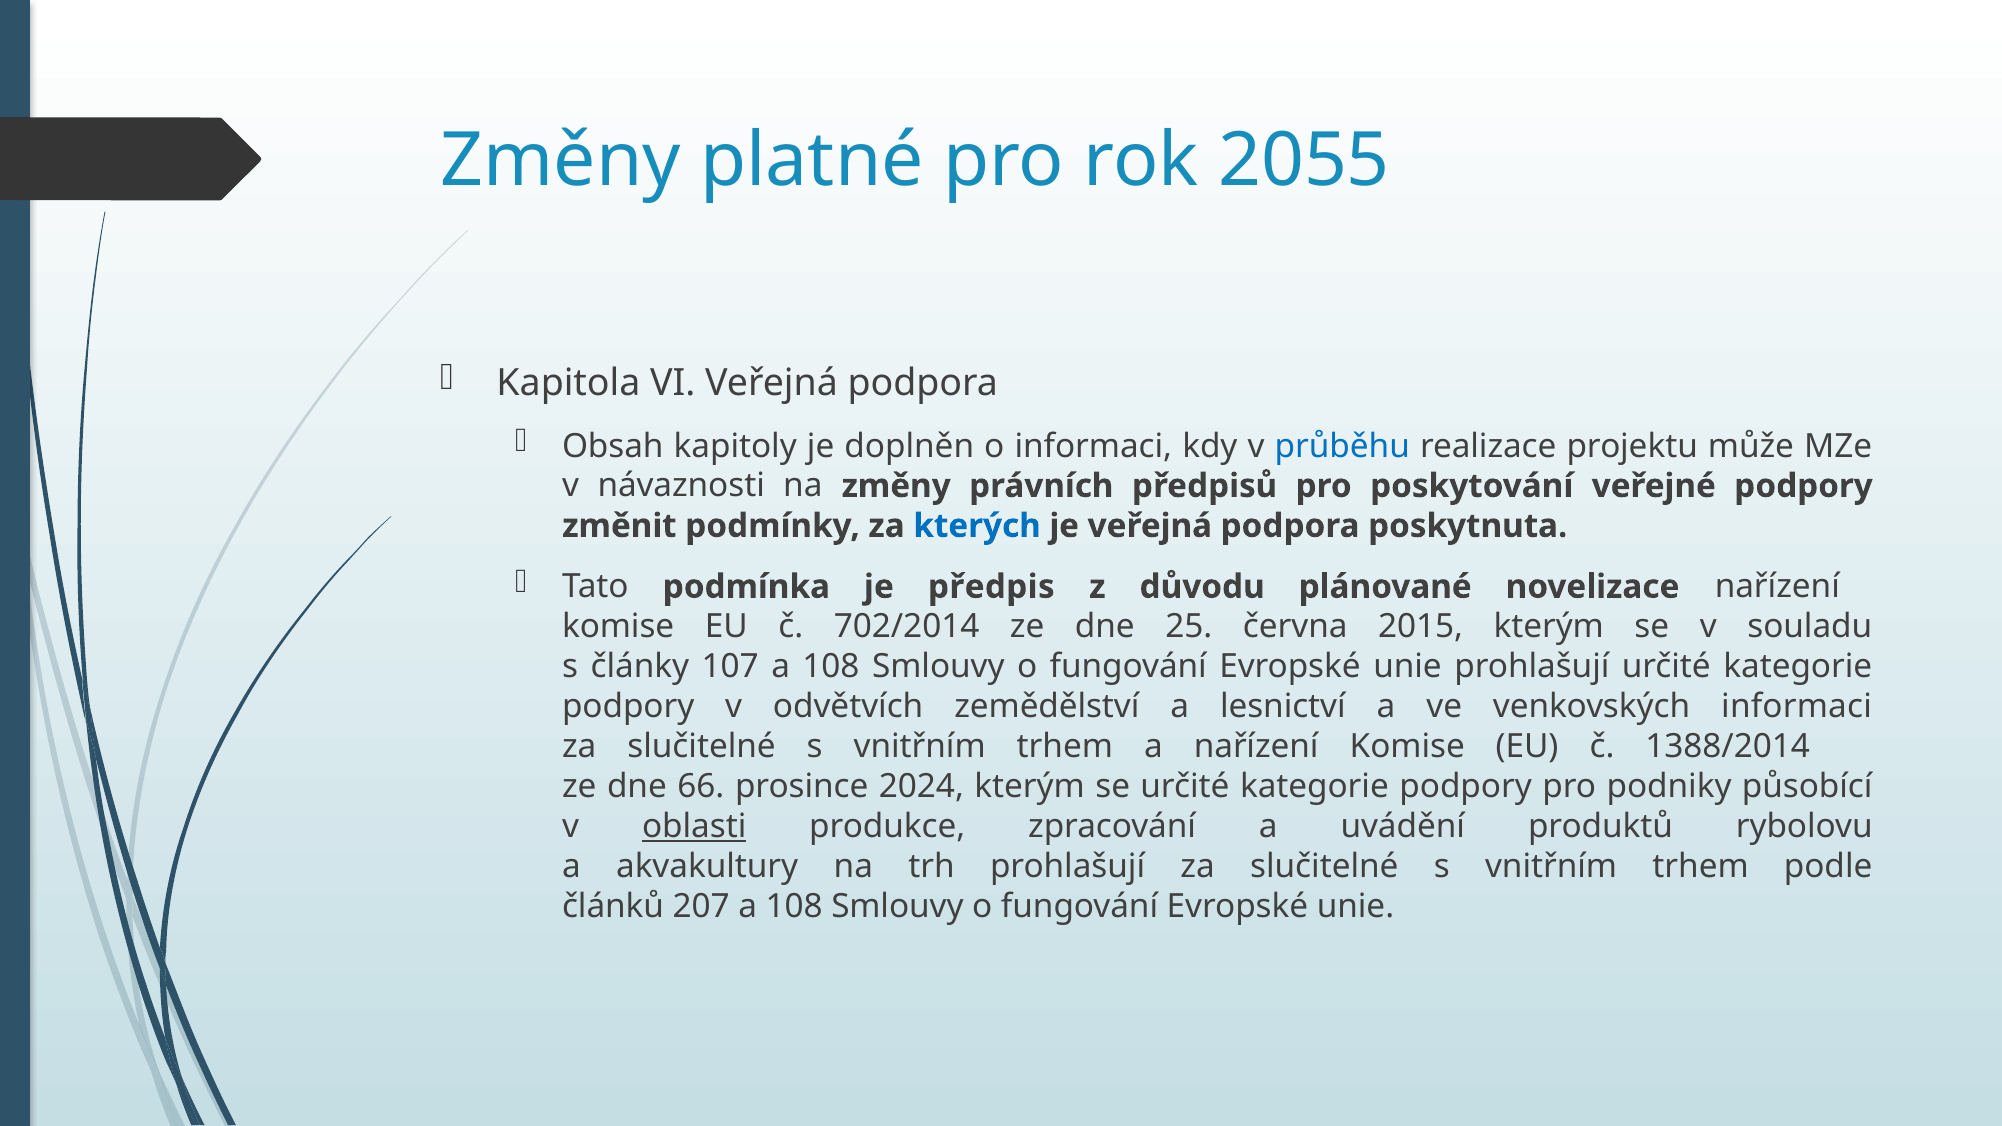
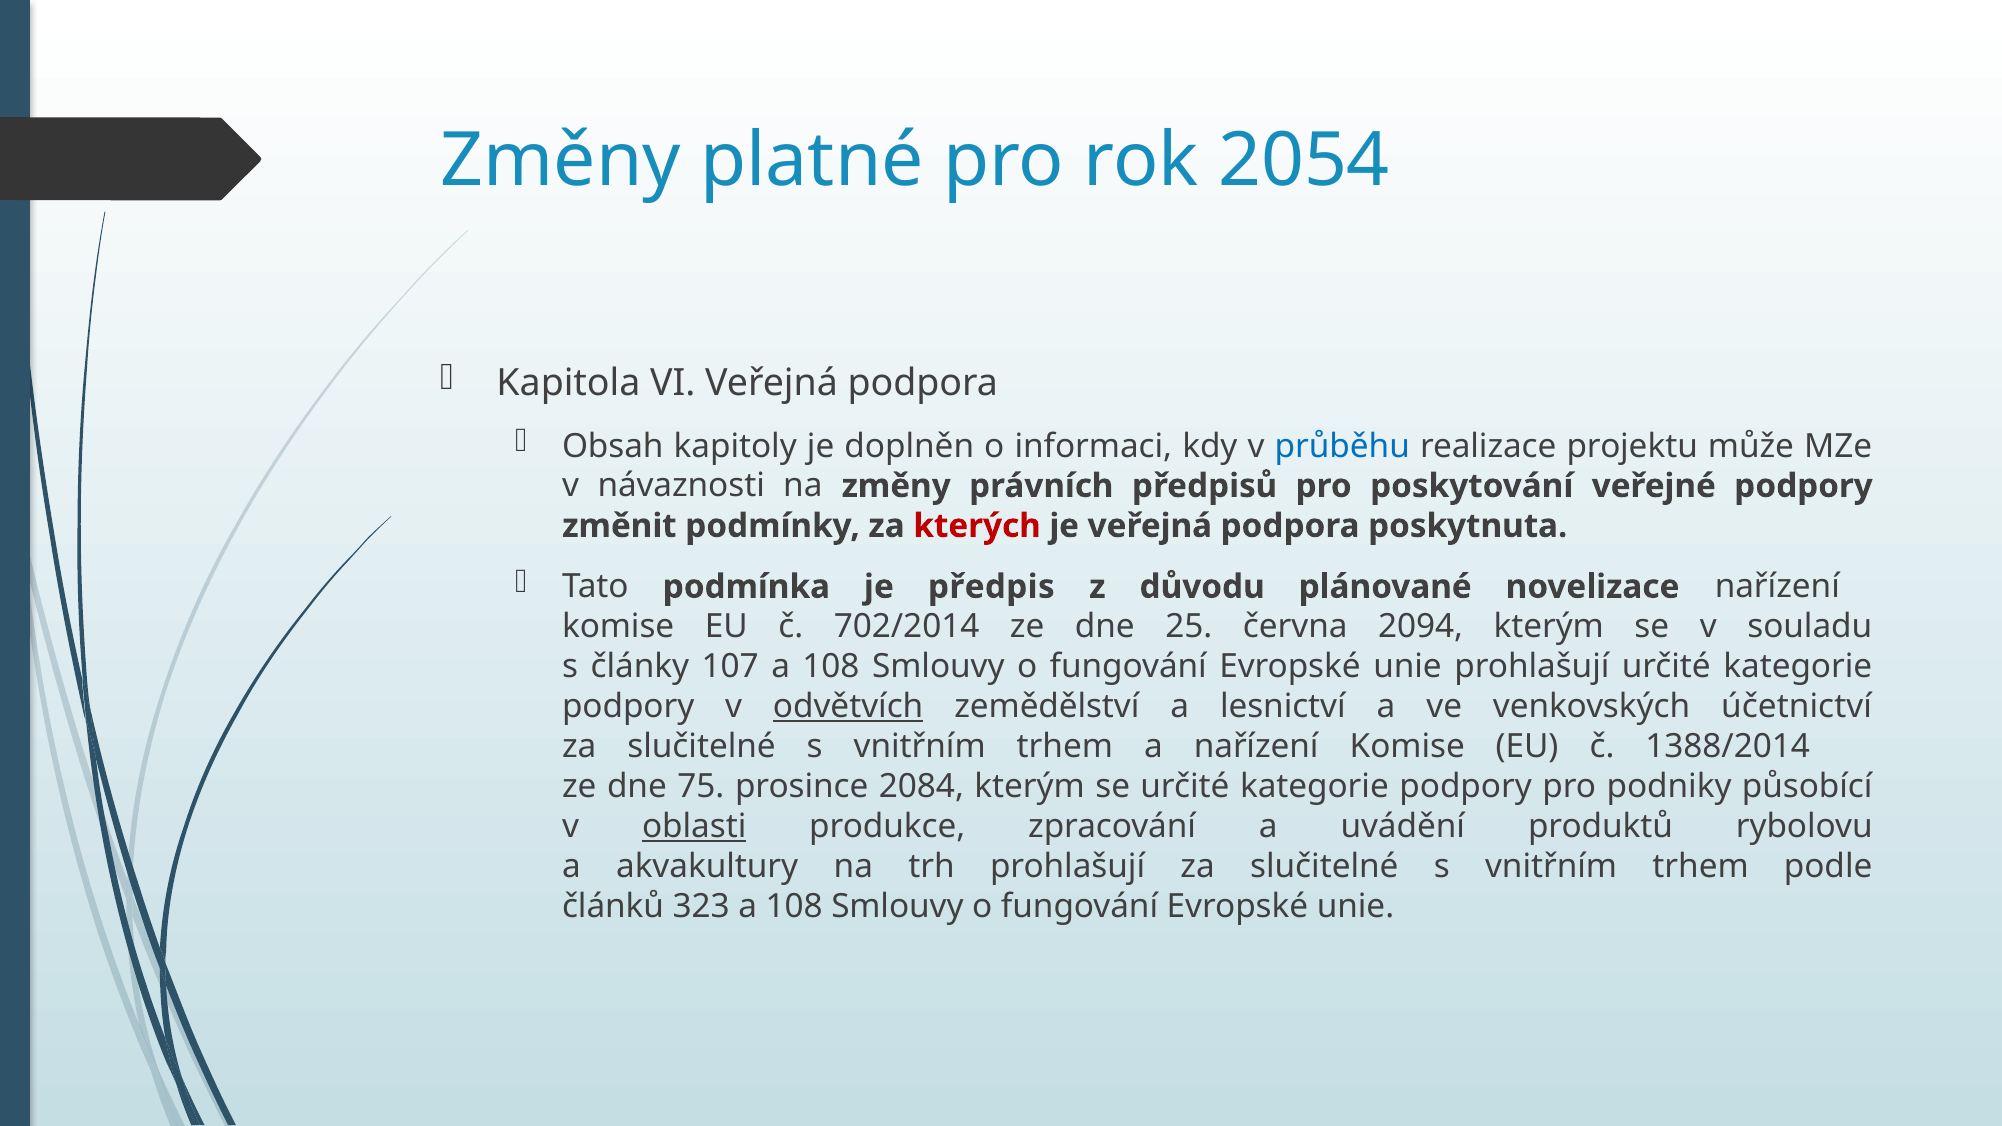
2055: 2055 -> 2054
kterých colour: blue -> red
2015: 2015 -> 2094
odvětvích underline: none -> present
venkovských informaci: informaci -> účetnictví
66: 66 -> 75
2024: 2024 -> 2084
207: 207 -> 323
